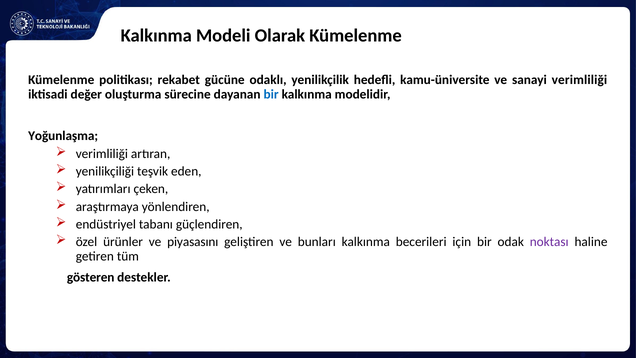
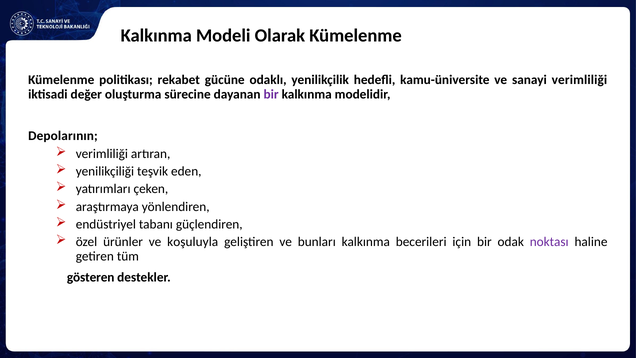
bir at (271, 94) colour: blue -> purple
Yoğunlaşma: Yoğunlaşma -> Depolarının
piyasasını: piyasasını -> koşuluyla
